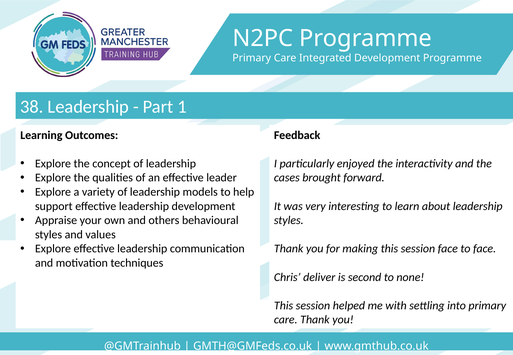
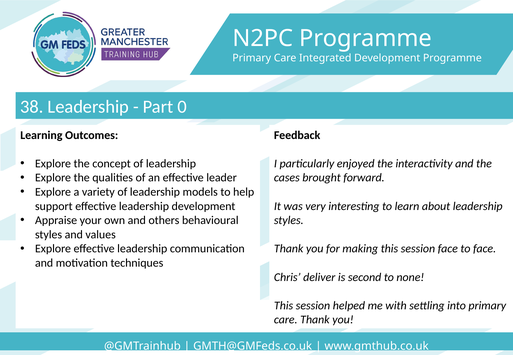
1: 1 -> 0
